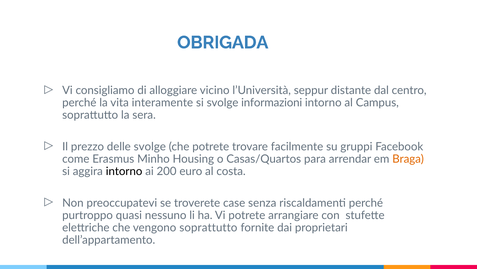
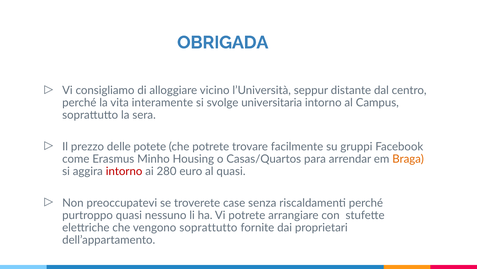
informazioni: informazioni -> universitaria
delle svolge: svolge -> potete
intorno at (124, 171) colour: black -> red
200: 200 -> 280
al costa: costa -> quasi
